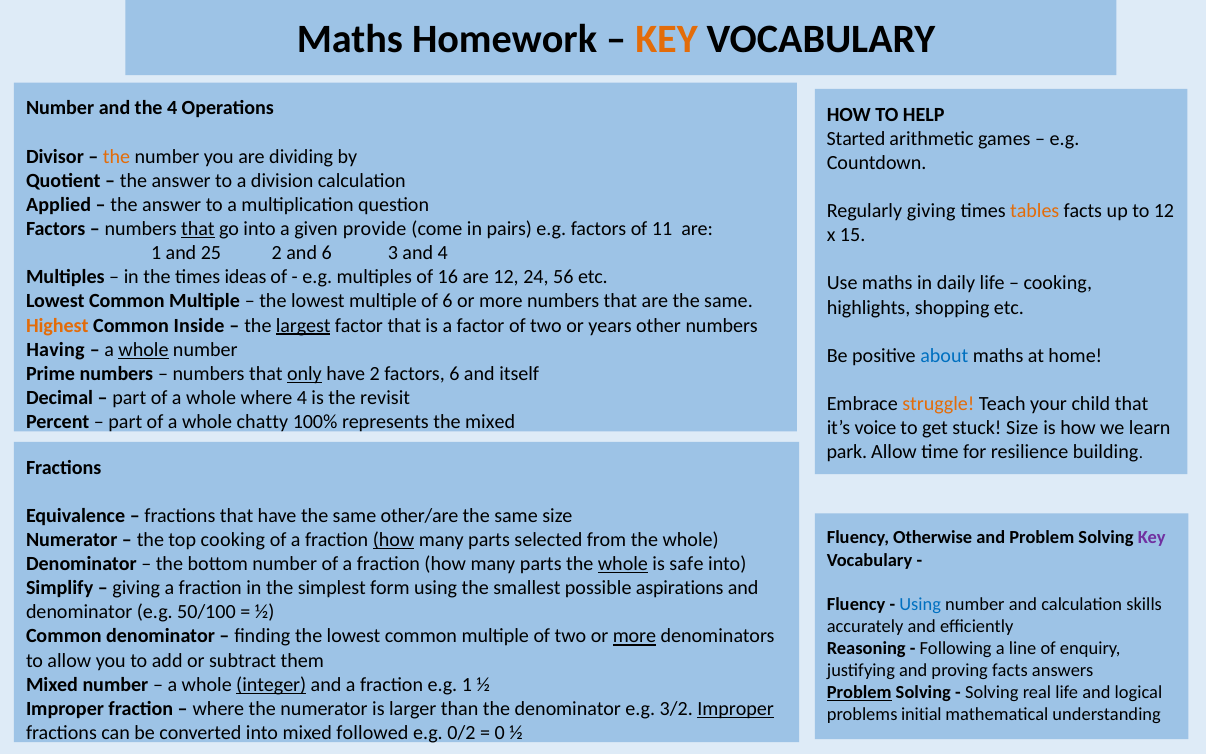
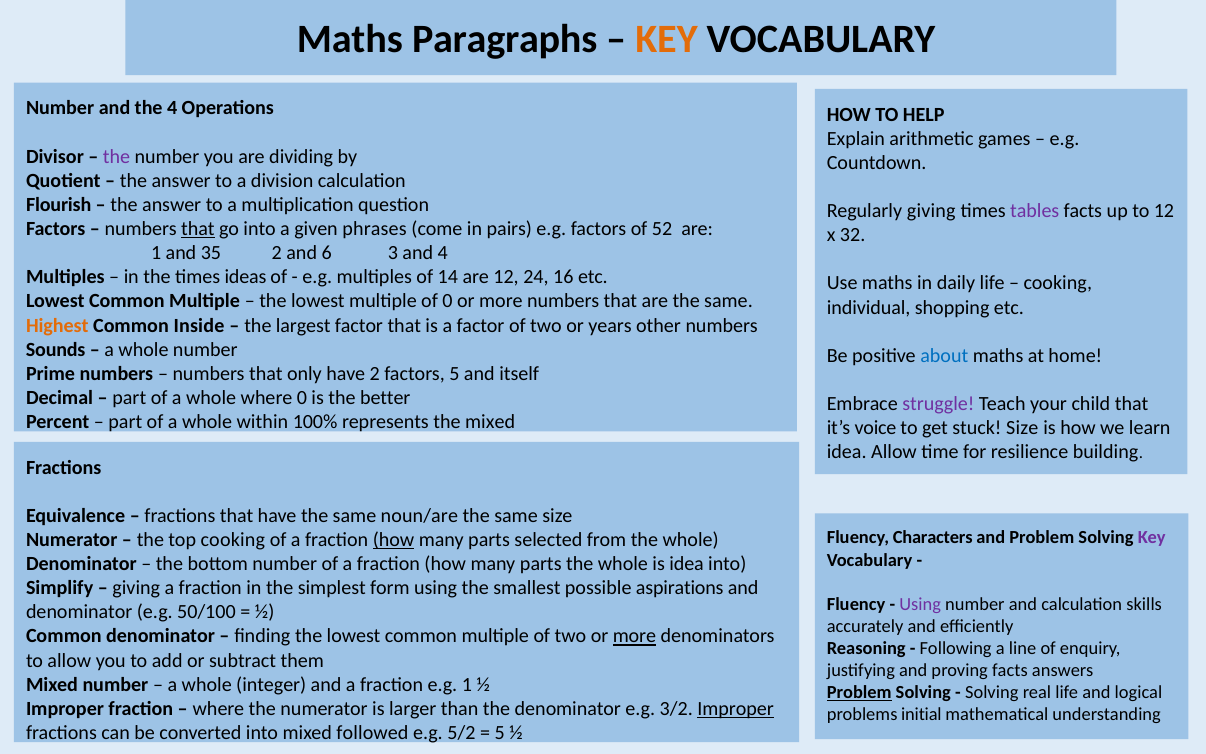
Homework: Homework -> Paragraphs
Started: Started -> Explain
the at (117, 156) colour: orange -> purple
Applied: Applied -> Flourish
tables colour: orange -> purple
provide: provide -> phrases
11: 11 -> 52
15: 15 -> 32
25: 25 -> 35
16: 16 -> 14
56: 56 -> 16
of 6: 6 -> 0
highlights: highlights -> individual
largest underline: present -> none
Having: Having -> Sounds
whole at (143, 349) underline: present -> none
only underline: present -> none
factors 6: 6 -> 5
where 4: 4 -> 0
revisit: revisit -> better
struggle colour: orange -> purple
chatty: chatty -> within
park at (847, 452): park -> idea
other/are: other/are -> noun/are
Otherwise: Otherwise -> Characters
whole at (623, 564) underline: present -> none
is safe: safe -> idea
Using at (920, 604) colour: blue -> purple
integer underline: present -> none
0/2: 0/2 -> 5/2
0 at (500, 733): 0 -> 5
